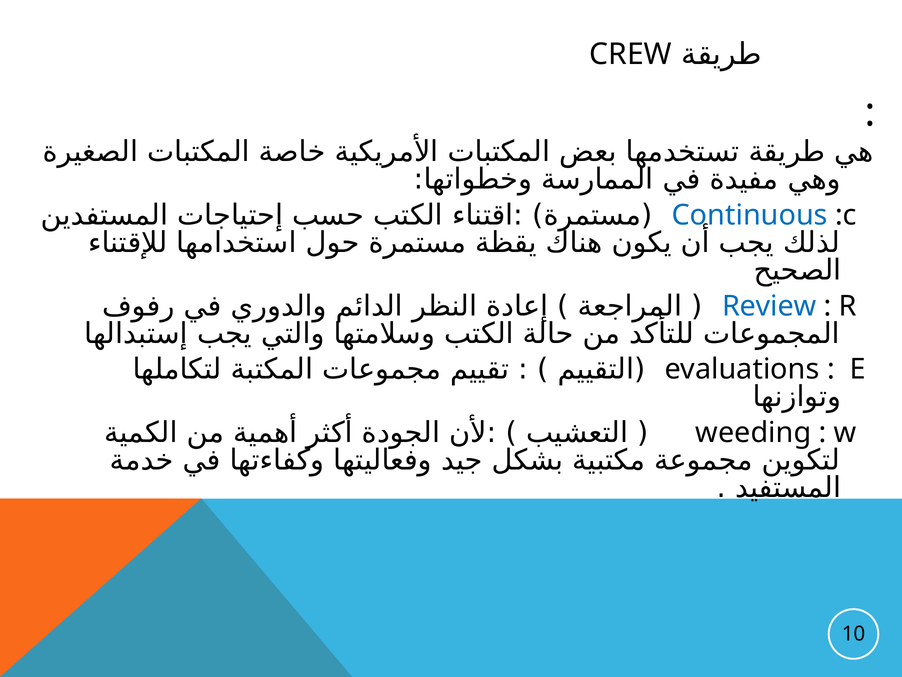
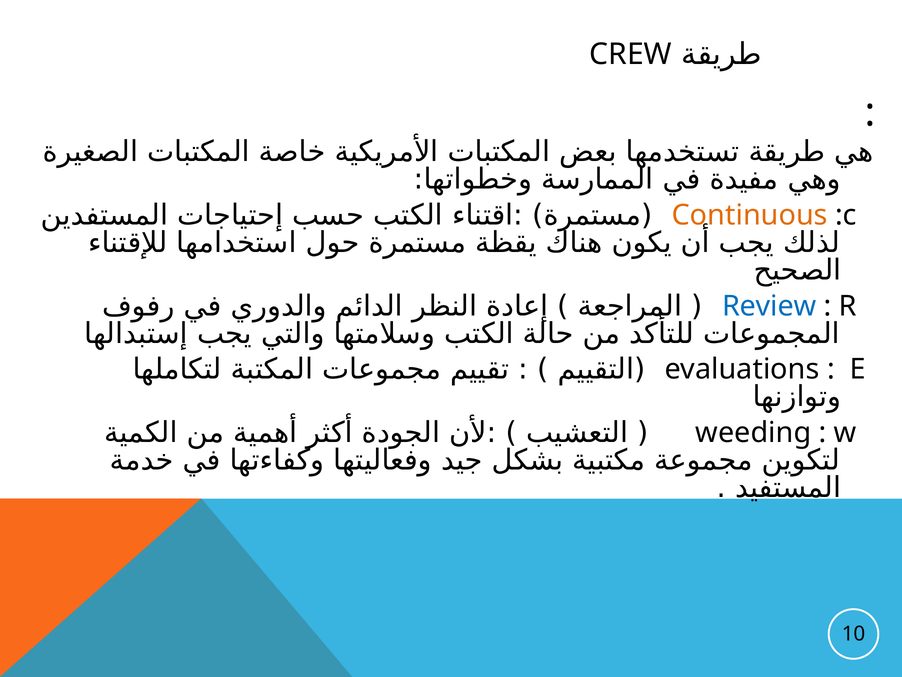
Continuous colour: blue -> orange
